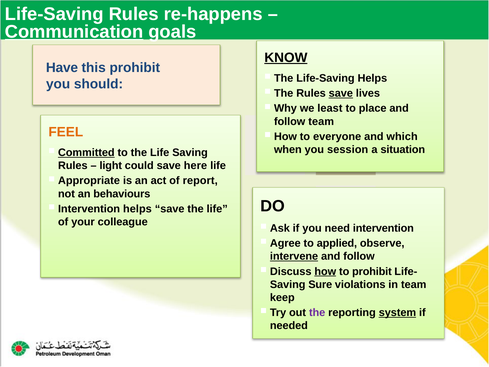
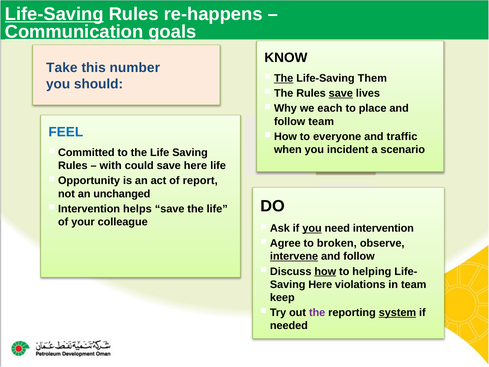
Life-Saving at (54, 14) underline: none -> present
KNOW underline: present -> none
Have: Have -> Take
this prohibit: prohibit -> number
The at (284, 78) underline: none -> present
Life-Saving Helps: Helps -> Them
least: least -> each
FEEL colour: orange -> blue
which: which -> traffic
session: session -> incident
situation: situation -> scenario
Committed underline: present -> none
light: light -> with
Appropriate: Appropriate -> Opportunity
behaviours: behaviours -> unchanged
you at (312, 228) underline: none -> present
applied: applied -> broken
to prohibit: prohibit -> helping
Saving Sure: Sure -> Here
